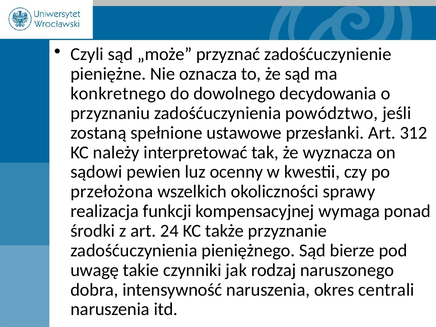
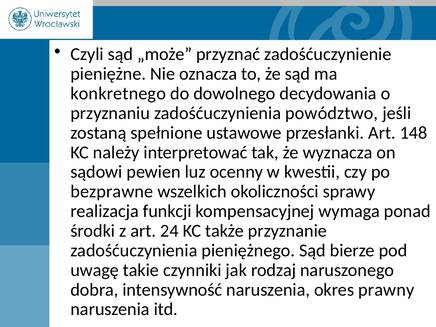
312: 312 -> 148
przełożona: przełożona -> bezprawne
centrali: centrali -> prawny
